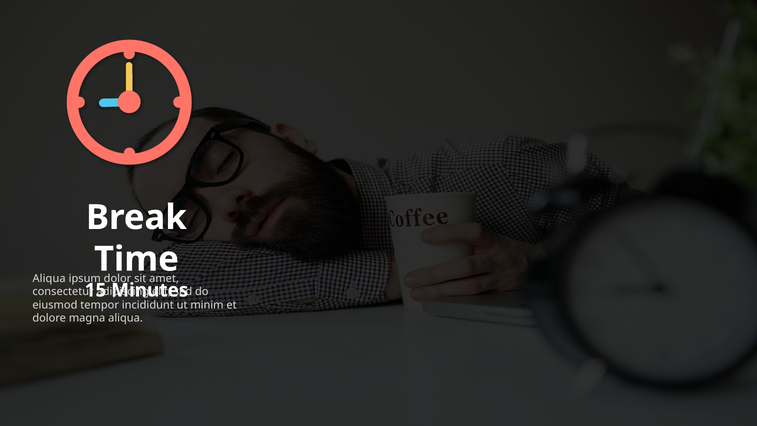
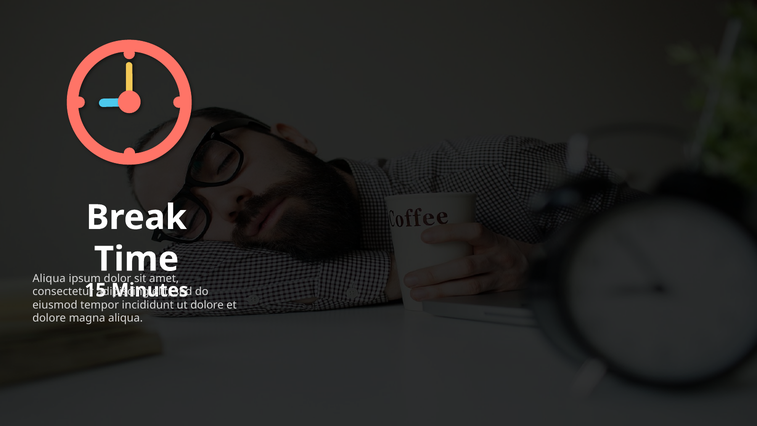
minim at (207, 305): minim -> dolore
